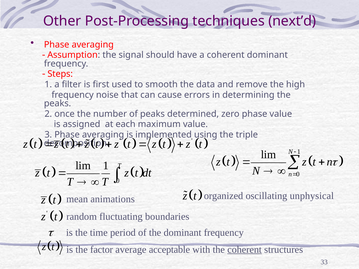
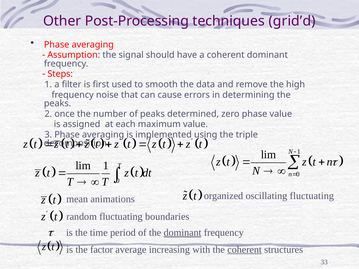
next’d: next’d -> grid’d
oscillating unphysical: unphysical -> fluctuating
dominant at (183, 233) underline: none -> present
acceptable: acceptable -> increasing
